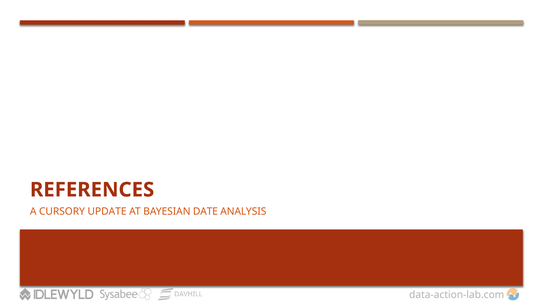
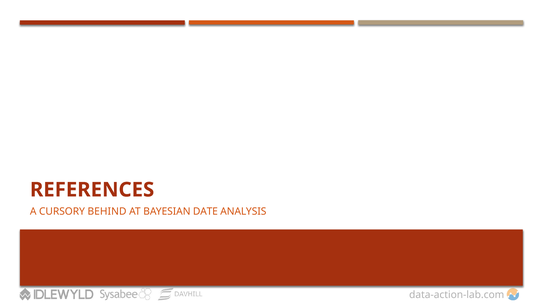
UPDATE: UPDATE -> BEHIND
